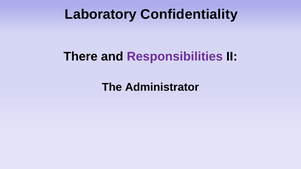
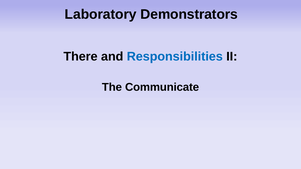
Confidentiality: Confidentiality -> Demonstrators
Responsibilities colour: purple -> blue
Administrator: Administrator -> Communicate
